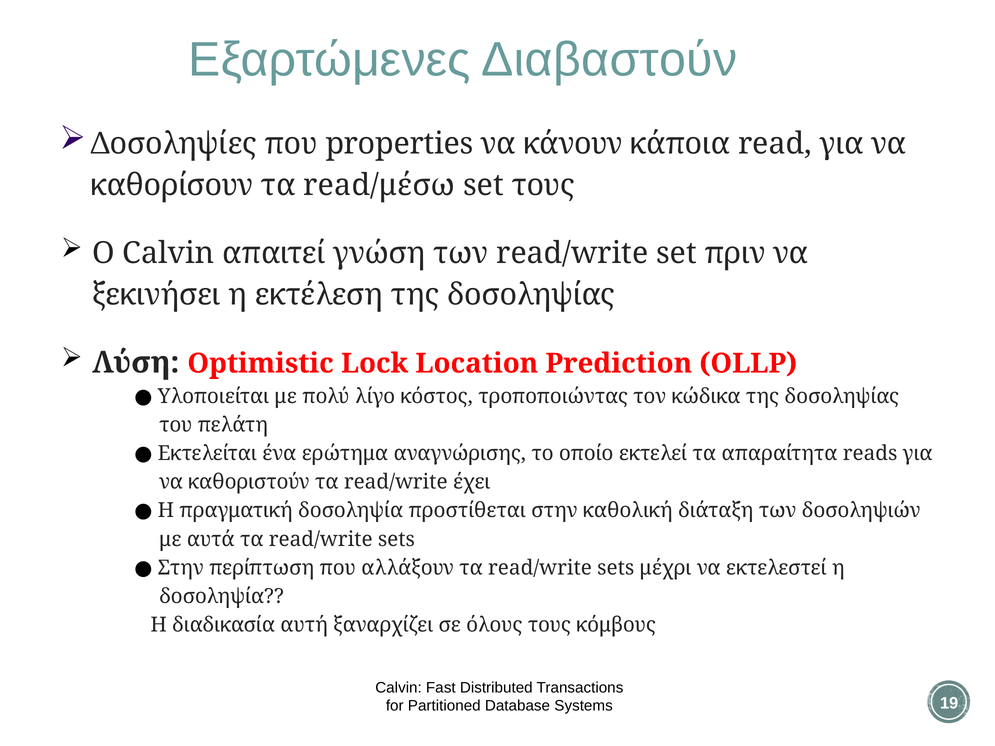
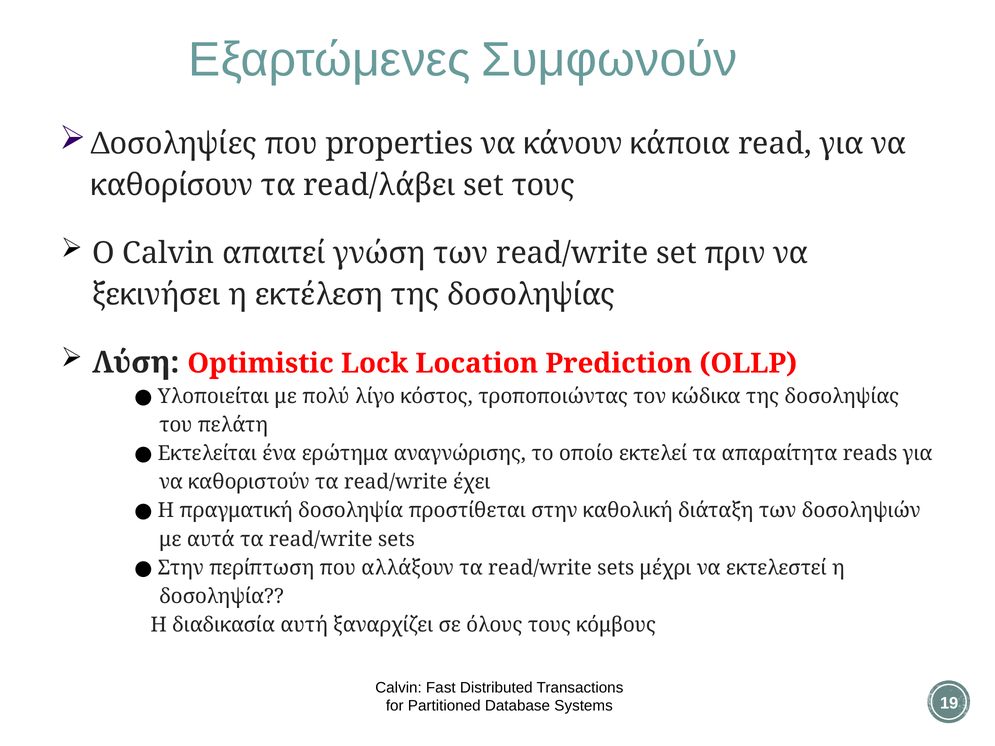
Διαβαστούν: Διαβαστούν -> Συμφωνούν
read/μέσω: read/μέσω -> read/λάβει
